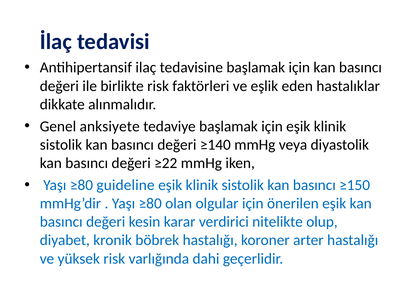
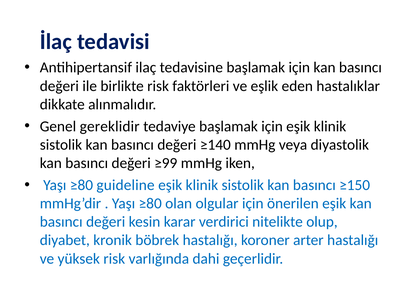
anksiyete: anksiyete -> gereklidir
≥22: ≥22 -> ≥99
